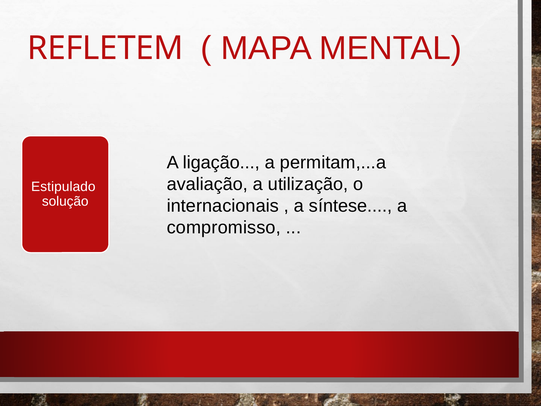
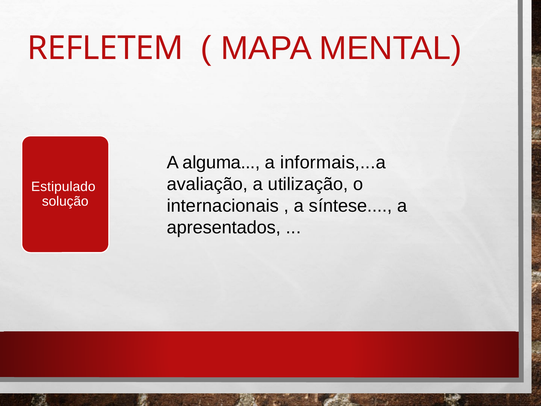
ligação: ligação -> alguma
permitam,...a: permitam,...a -> informais,...a
compromisso: compromisso -> apresentados
